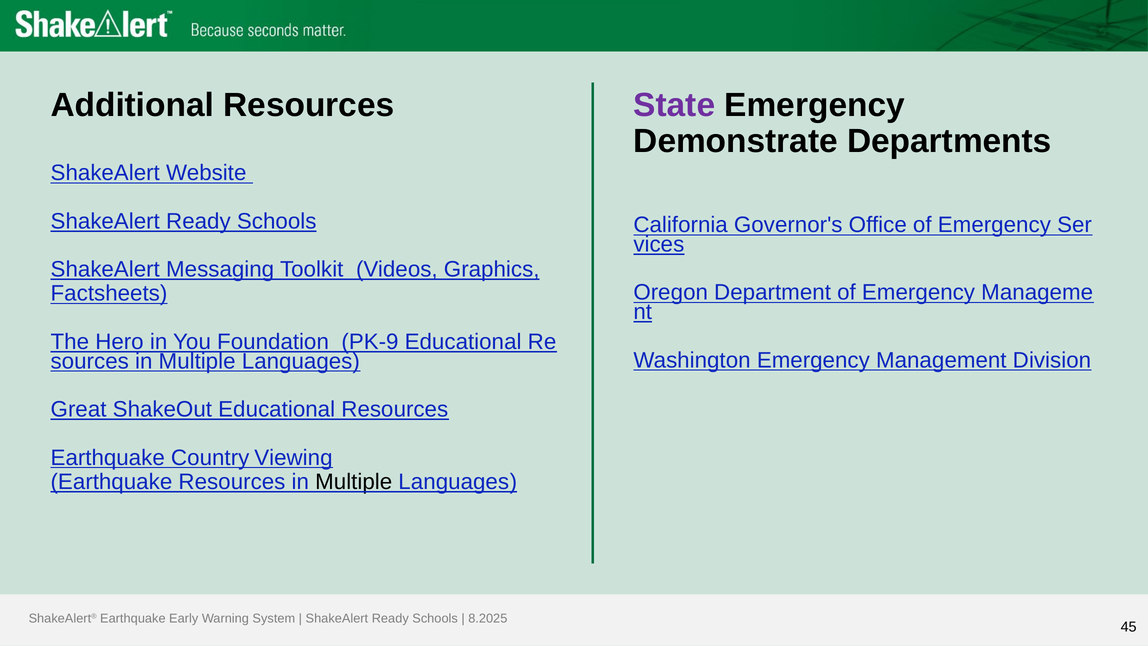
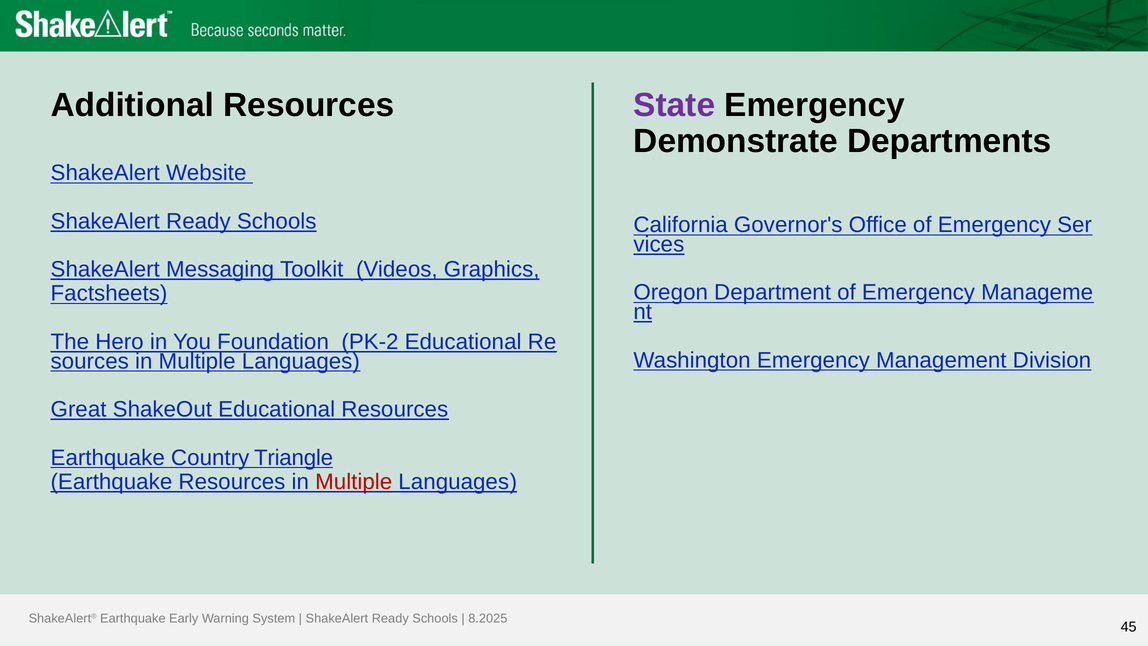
PK-9: PK-9 -> PK-2
Viewing: Viewing -> Triangle
Multiple at (354, 482) colour: black -> red
